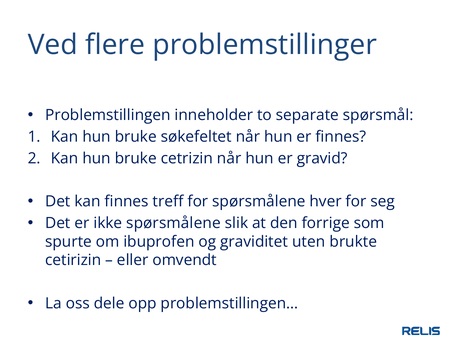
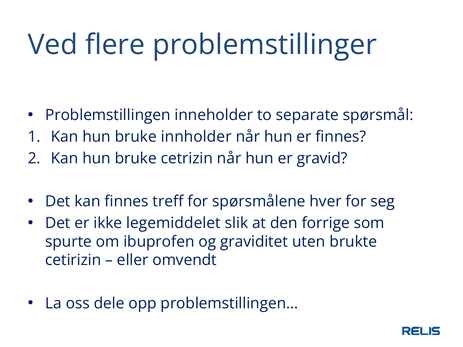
søkefeltet: søkefeltet -> innholder
ikke spørsmålene: spørsmålene -> legemiddelet
